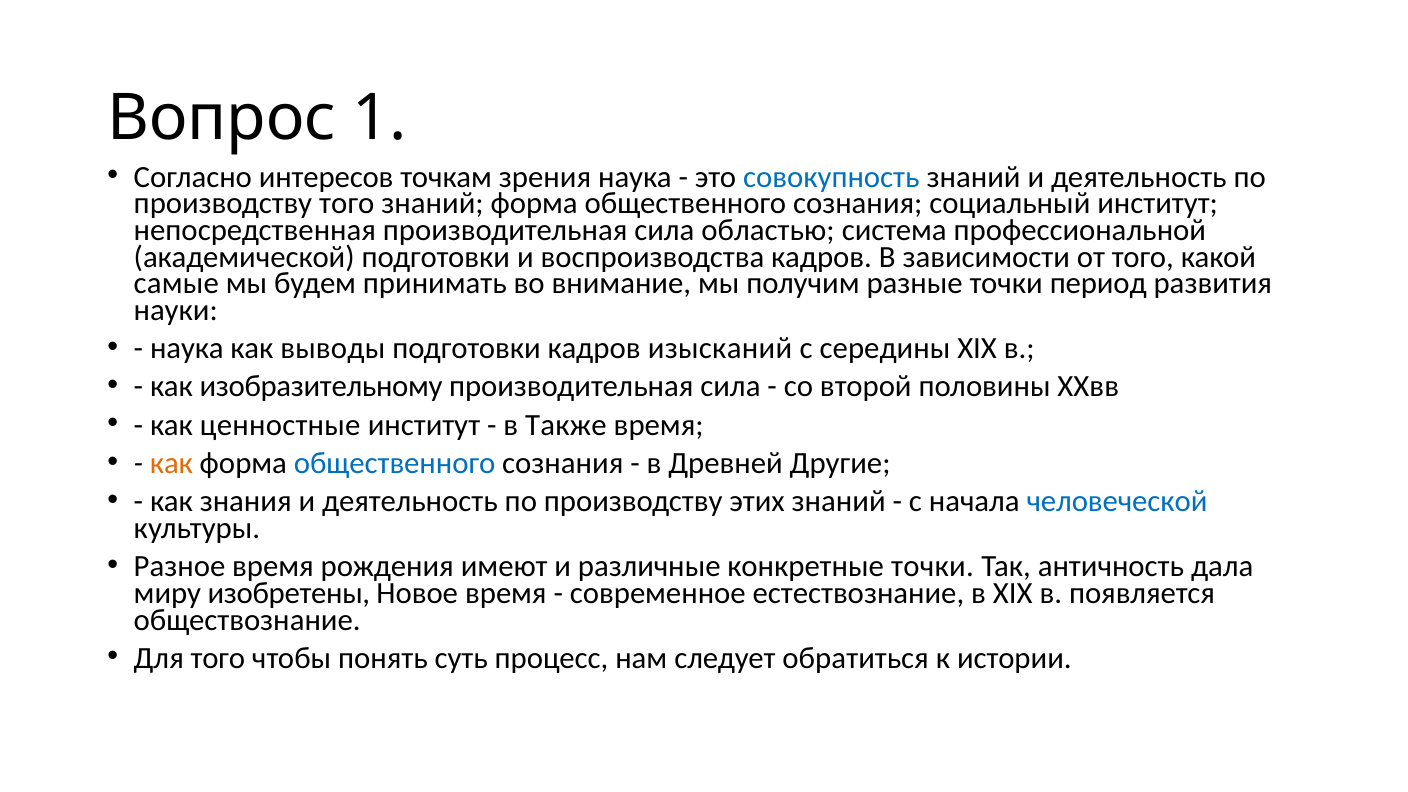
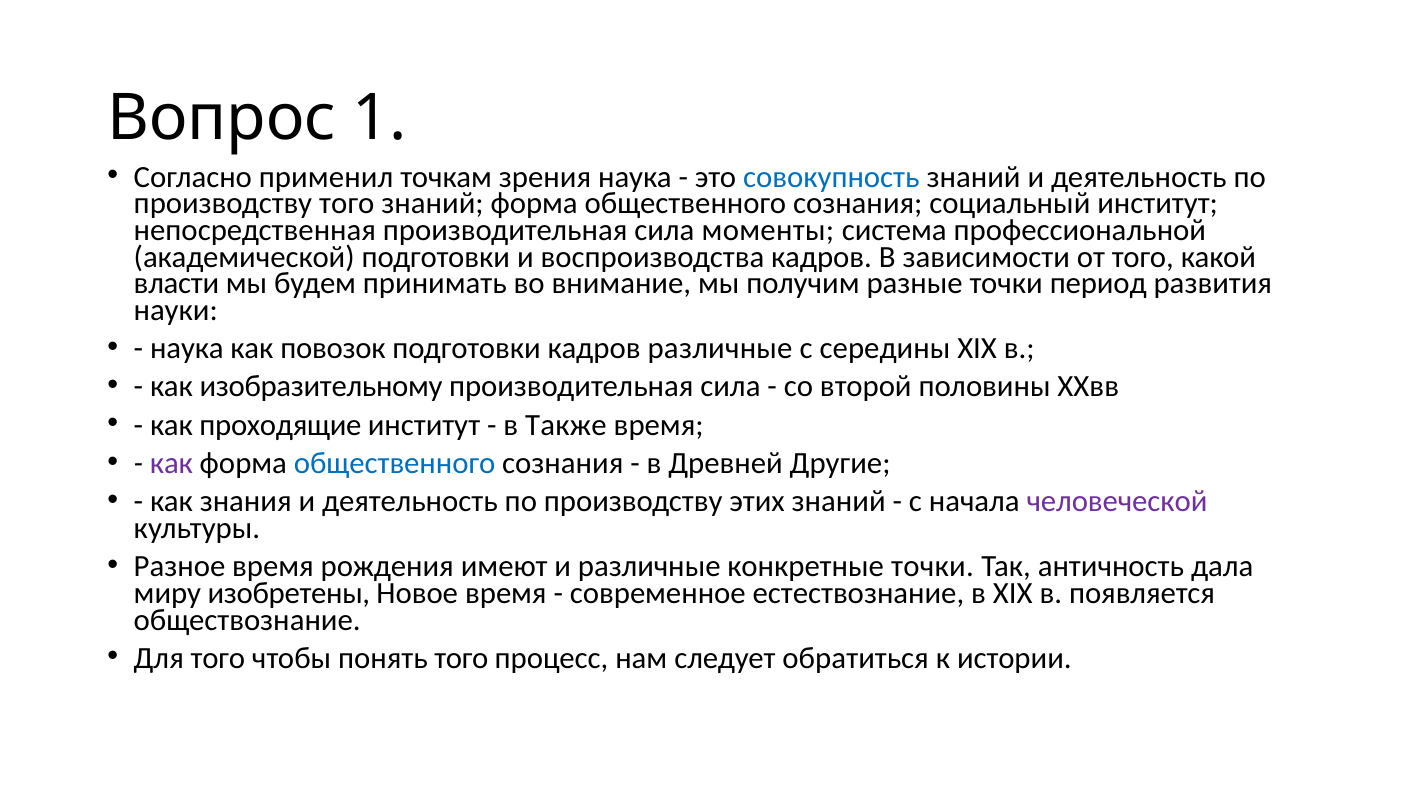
интересов: интересов -> применил
областью: областью -> моменты
самые: самые -> власти
выводы: выводы -> повозок
кадров изысканий: изысканий -> различные
ценностные: ценностные -> проходящие
как at (171, 463) colour: orange -> purple
человеческой colour: blue -> purple
понять суть: суть -> того
